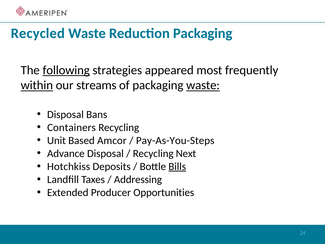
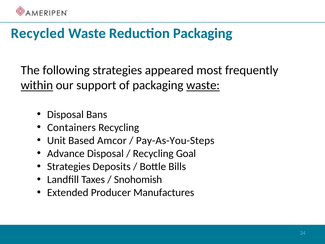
following underline: present -> none
streams: streams -> support
Next: Next -> Goal
Hotchkiss at (69, 166): Hotchkiss -> Strategies
Bills underline: present -> none
Addressing: Addressing -> Snohomish
Opportunities: Opportunities -> Manufactures
